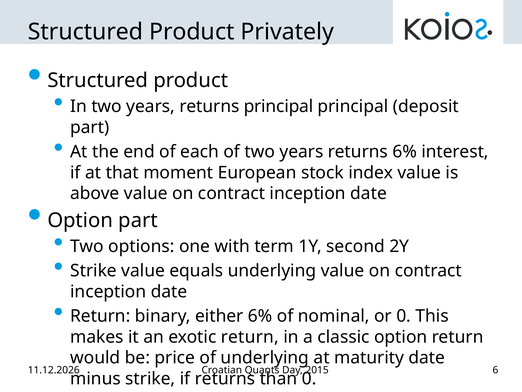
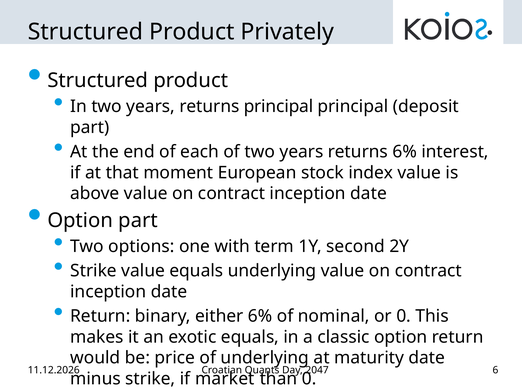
exotic return: return -> equals
2015: 2015 -> 2047
if returns: returns -> market
